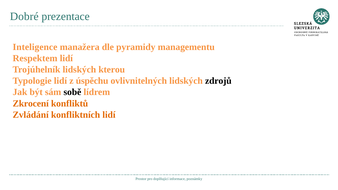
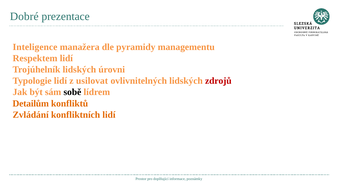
kterou: kterou -> úrovni
úspěchu: úspěchu -> usilovat
zdrojů colour: black -> red
Zkrocení: Zkrocení -> Detailům
